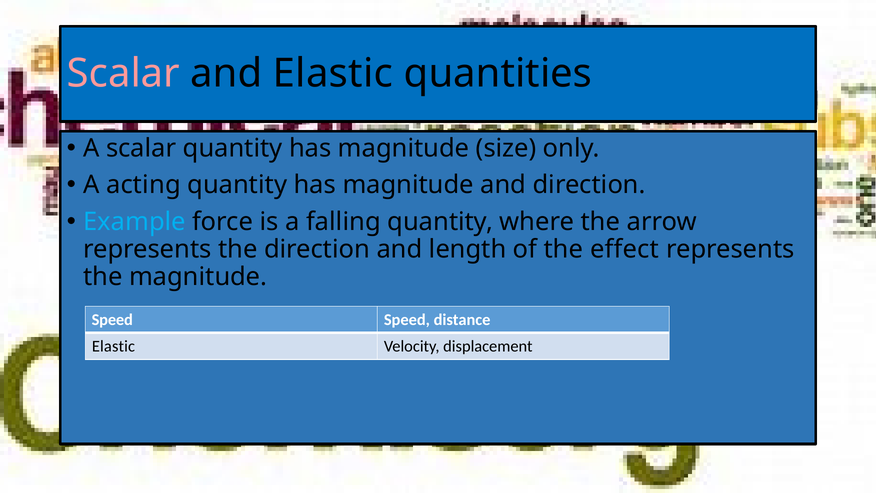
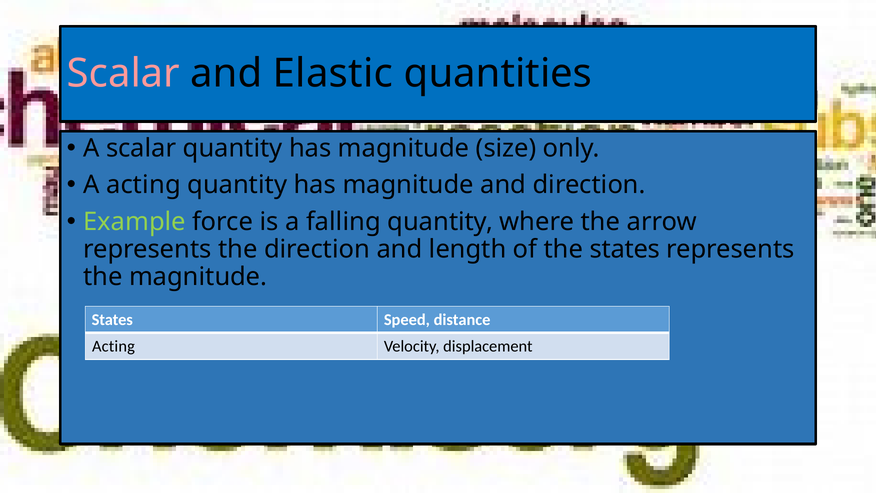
Example colour: light blue -> light green
the effect: effect -> states
Speed at (112, 320): Speed -> States
Elastic at (113, 346): Elastic -> Acting
